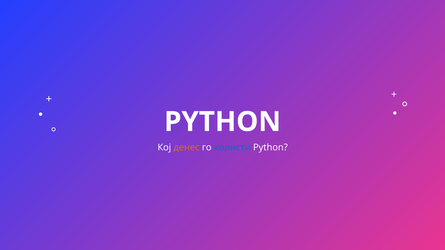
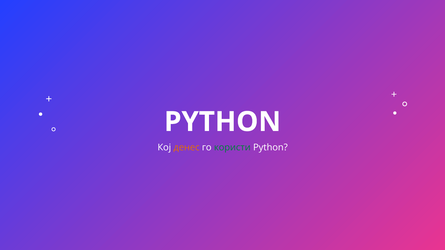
користи colour: blue -> green
